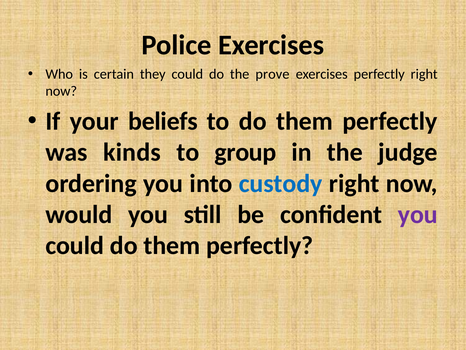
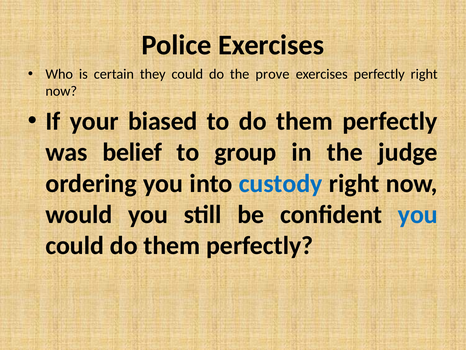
beliefs: beliefs -> biased
kinds: kinds -> belief
you at (418, 214) colour: purple -> blue
